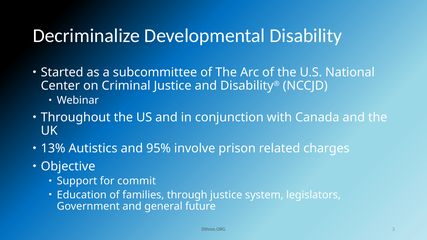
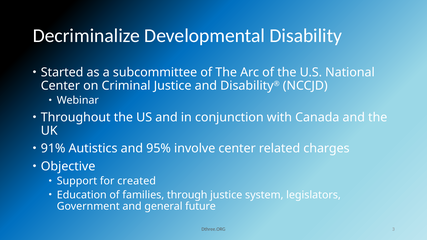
13%: 13% -> 91%
involve prison: prison -> center
commit: commit -> created
